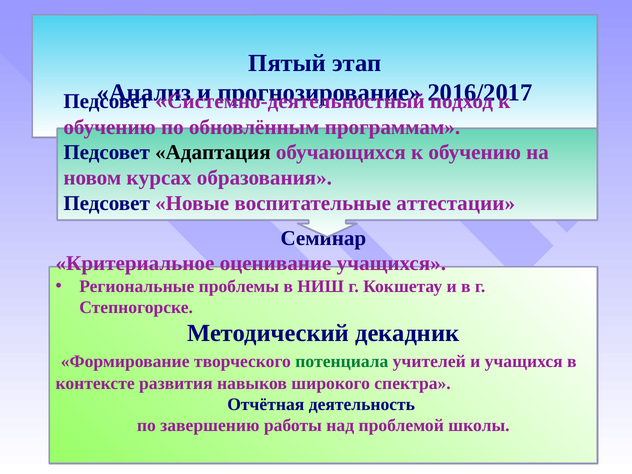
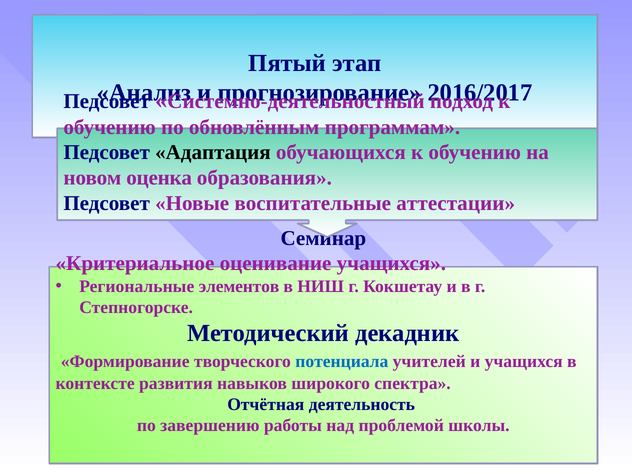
курсах: курсах -> оценка
проблемы: проблемы -> элементов
потенциала colour: green -> blue
